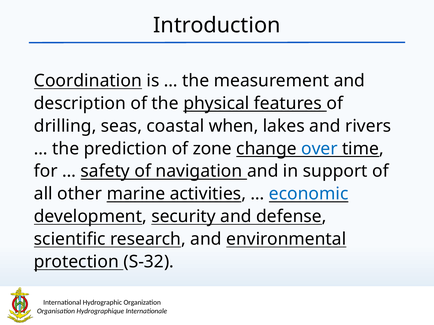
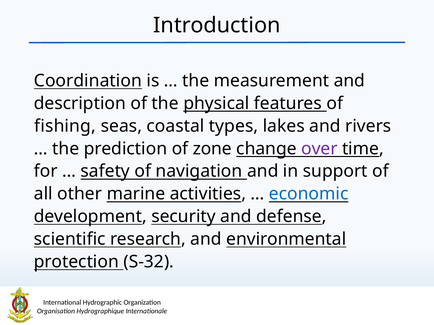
drilling: drilling -> fishing
when: when -> types
over colour: blue -> purple
